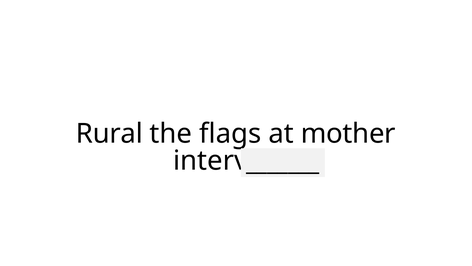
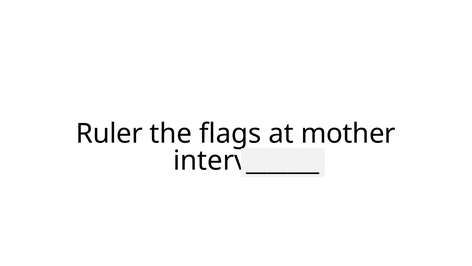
Rural: Rural -> Ruler
